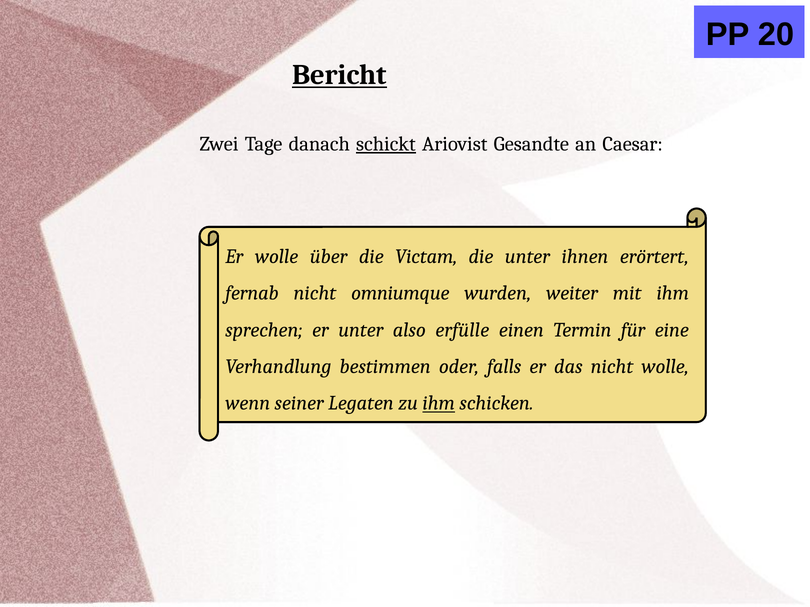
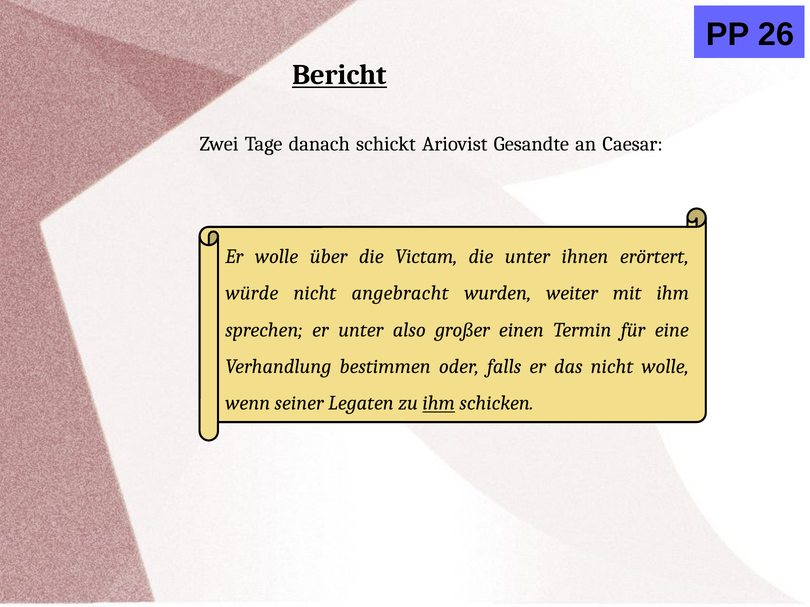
20: 20 -> 26
schickt underline: present -> none
fernab: fernab -> würde
omniumque: omniumque -> angebracht
erfülle: erfülle -> großer
